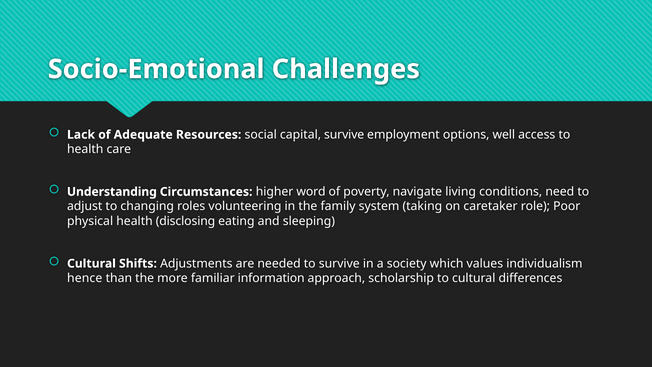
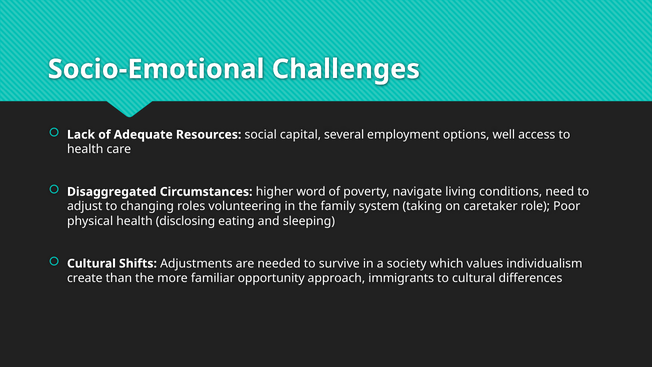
capital survive: survive -> several
Understanding: Understanding -> Disaggregated
hence: hence -> create
information: information -> opportunity
scholarship: scholarship -> immigrants
